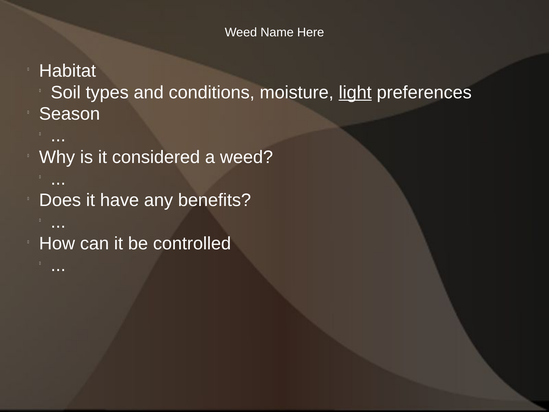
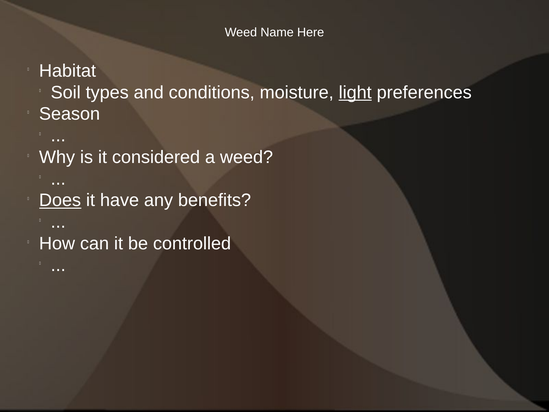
Does underline: none -> present
